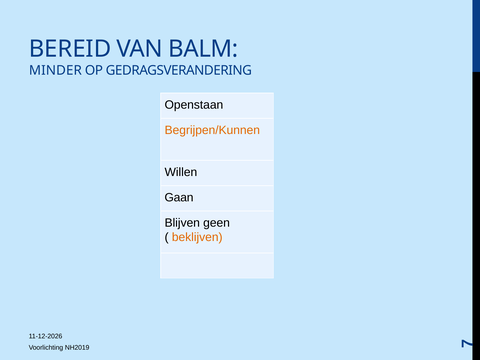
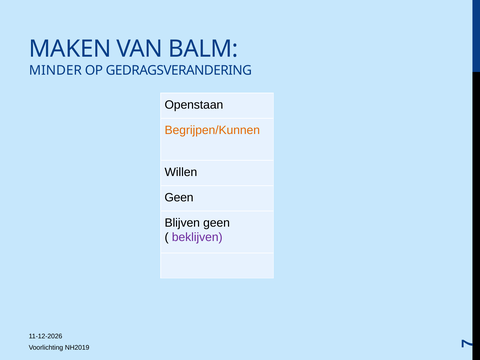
BEREID: BEREID -> MAKEN
Gaan at (179, 197): Gaan -> Geen
beklijven colour: orange -> purple
